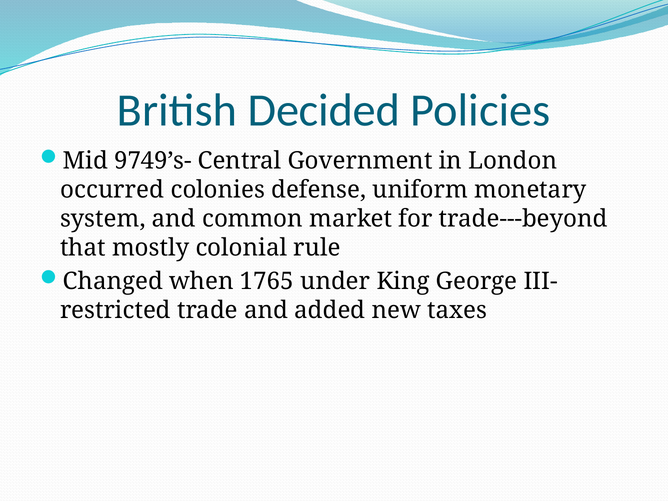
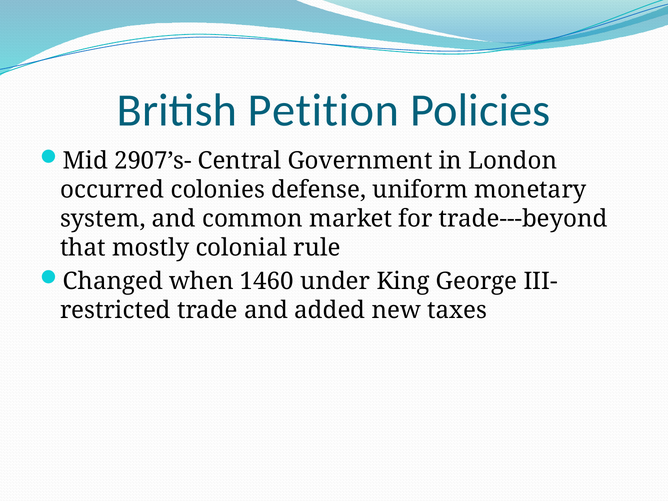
Decided: Decided -> Petition
9749’s-: 9749’s- -> 2907’s-
1765: 1765 -> 1460
